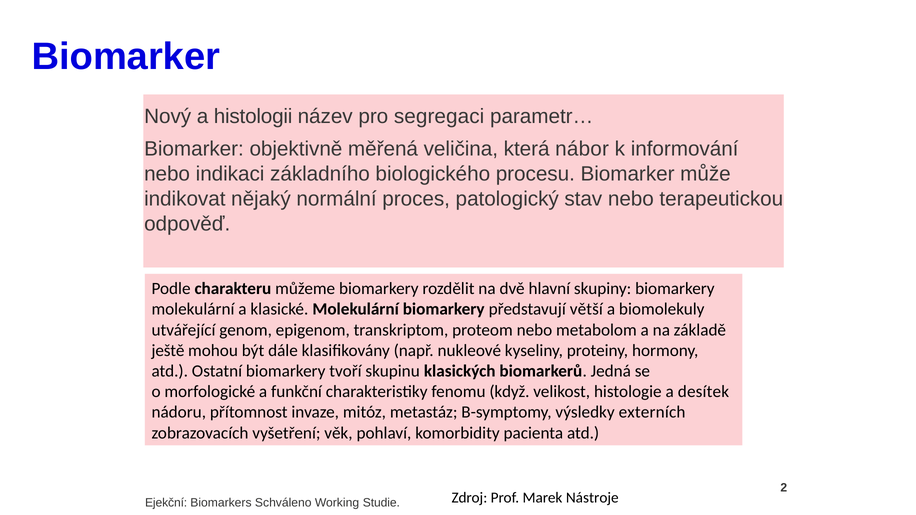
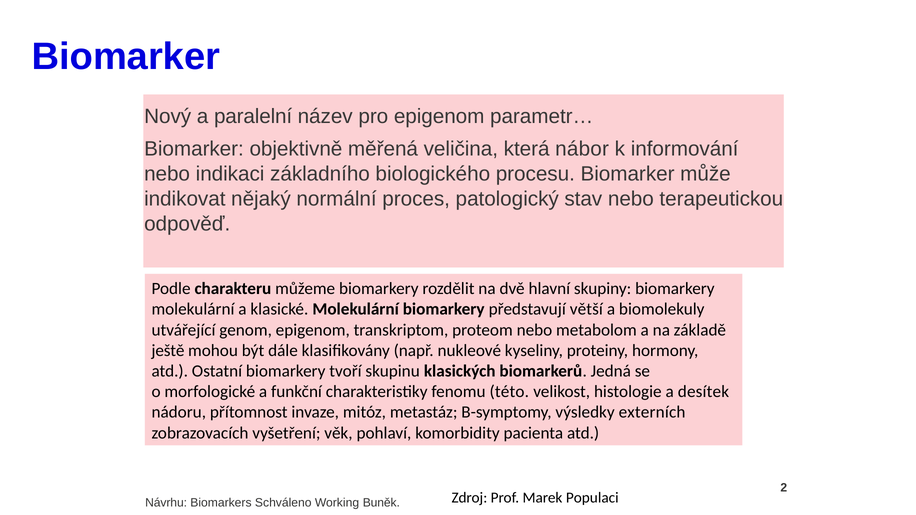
histologii: histologii -> paralelní
pro segregaci: segregaci -> epigenom
když: když -> této
Nástroje: Nástroje -> Populaci
Ejekční: Ejekční -> Návrhu
Studie: Studie -> Buněk
